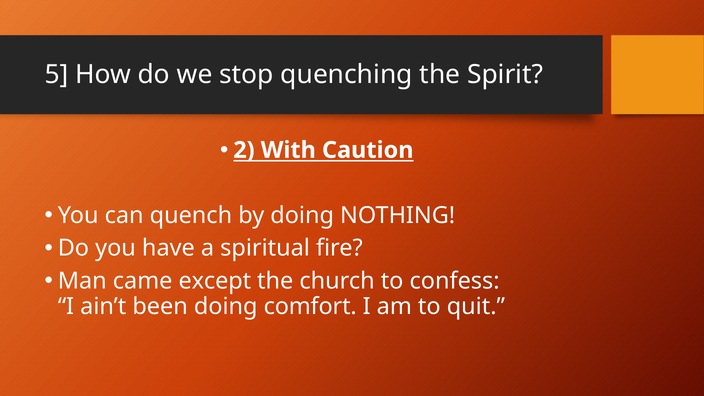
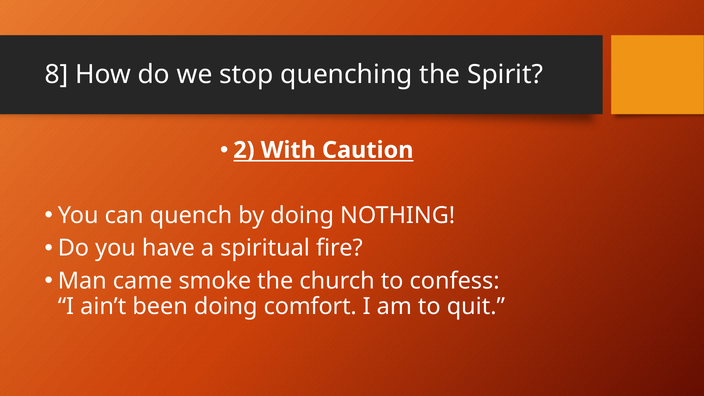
5: 5 -> 8
except: except -> smoke
